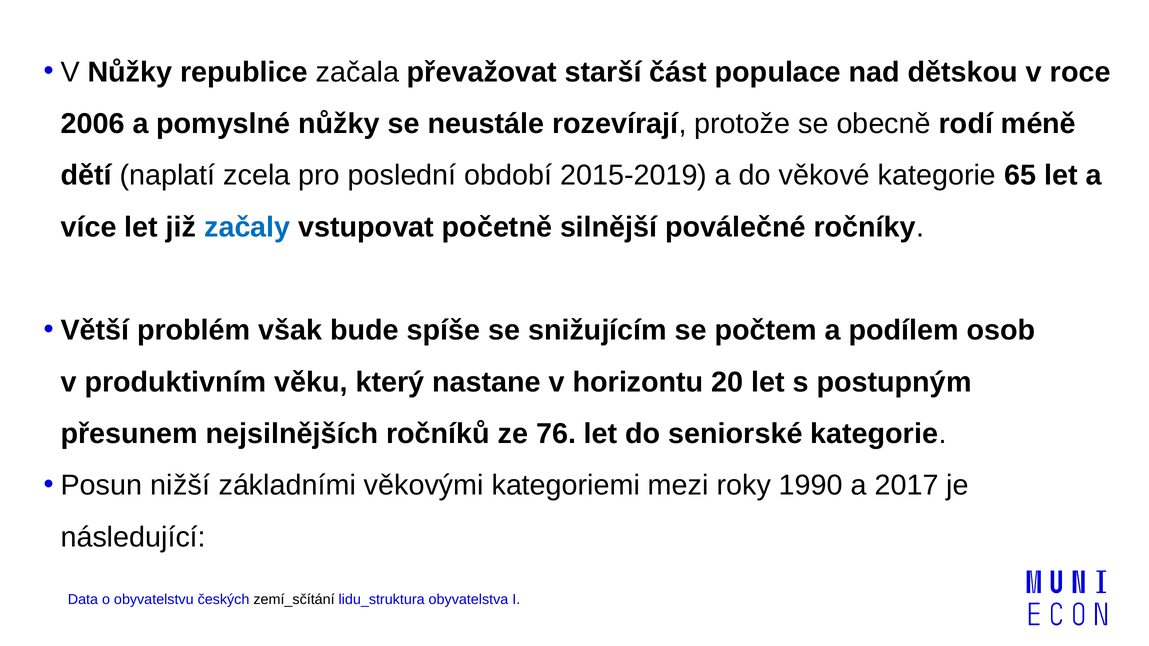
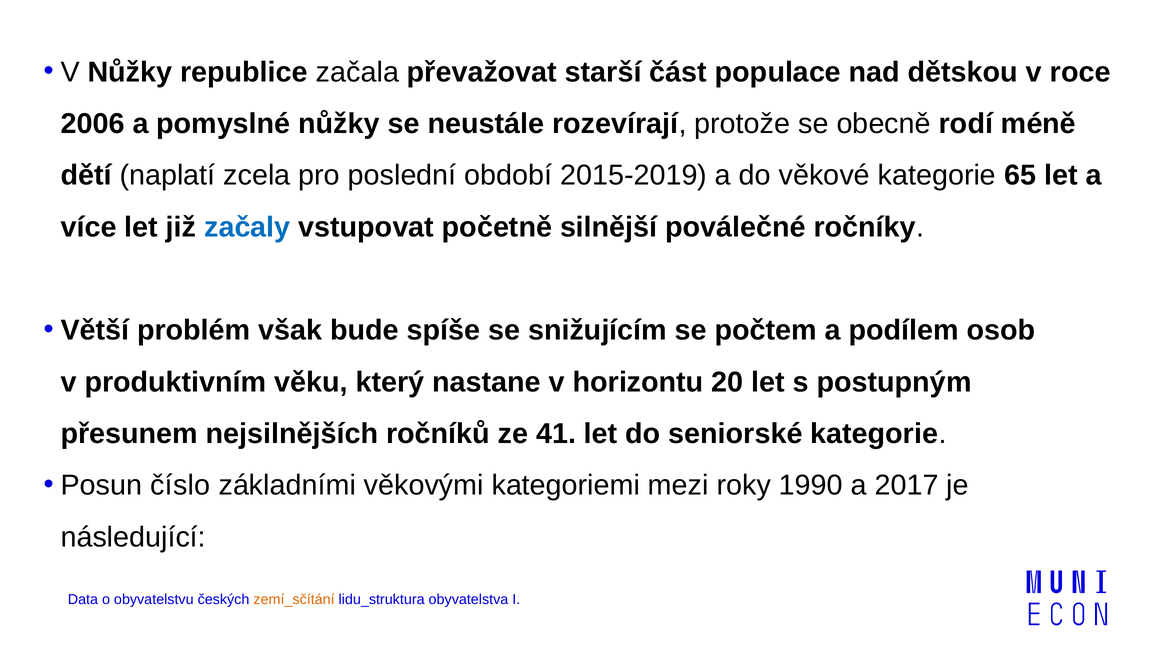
76: 76 -> 41
nižší: nižší -> číslo
zemí_sčítání colour: black -> orange
